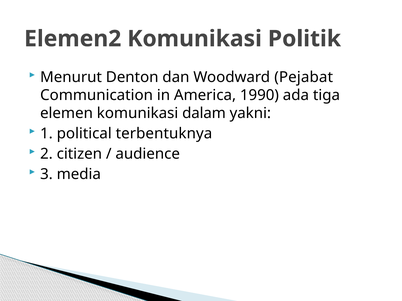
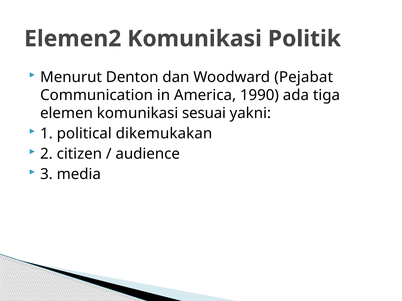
dalam: dalam -> sesuai
terbentuknya: terbentuknya -> dikemukakan
